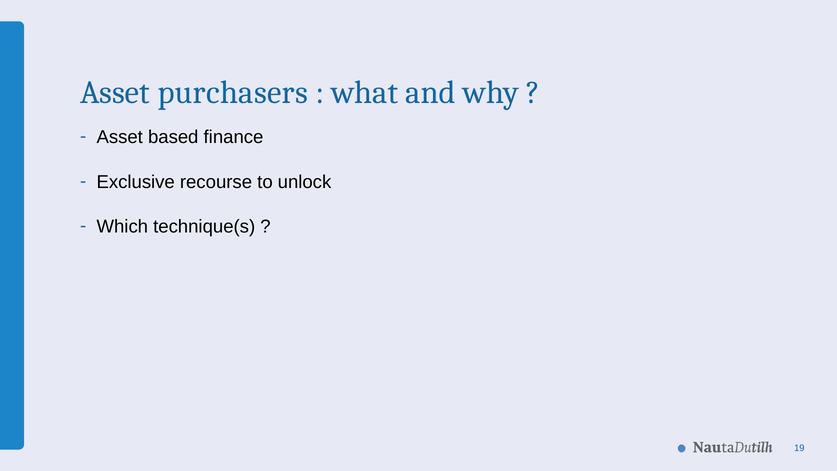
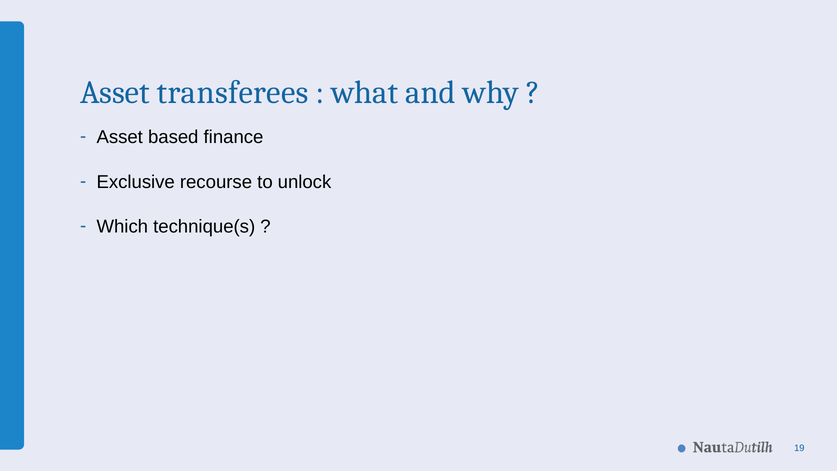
purchasers: purchasers -> transferees
